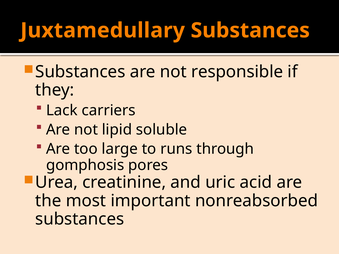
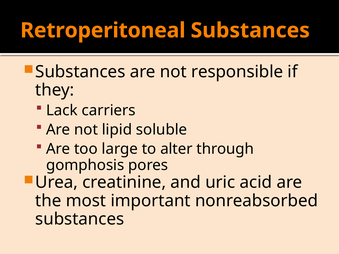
Juxtamedullary: Juxtamedullary -> Retroperitoneal
runs: runs -> alter
